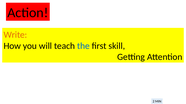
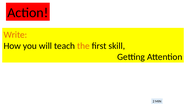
the colour: blue -> orange
